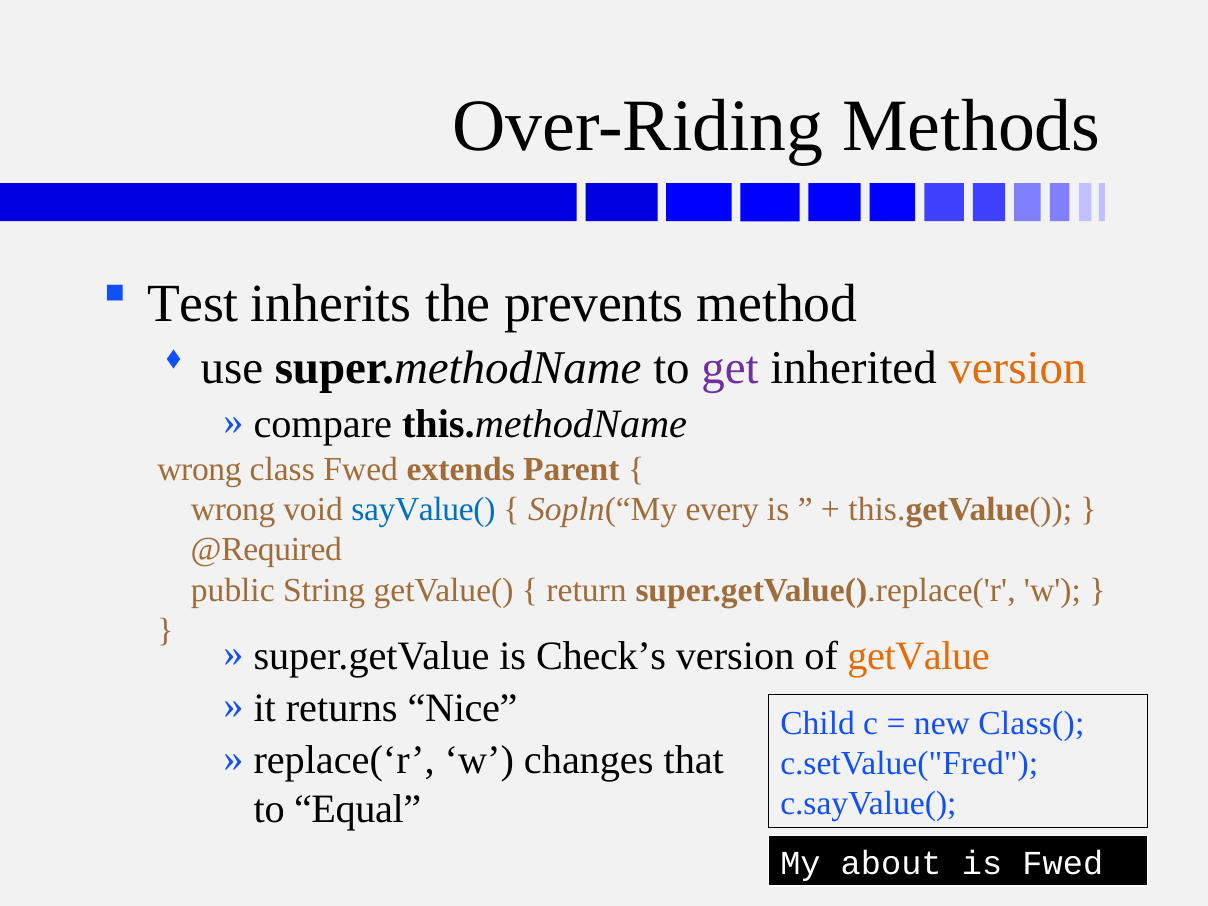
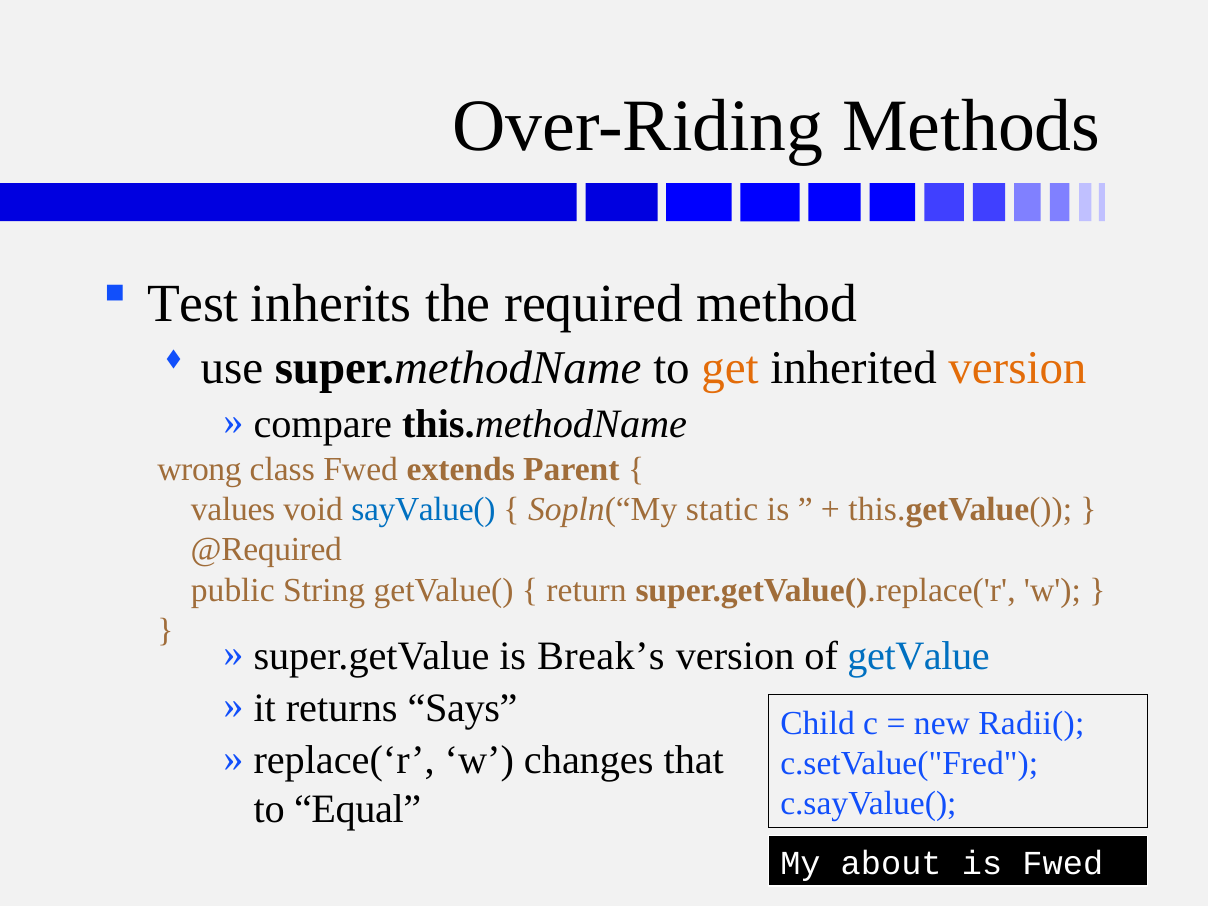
prevents: prevents -> required
get colour: purple -> orange
wrong at (233, 510): wrong -> values
every: every -> static
Check’s: Check’s -> Break’s
getValue colour: orange -> blue
Nice: Nice -> Says
Class(: Class( -> Radii(
